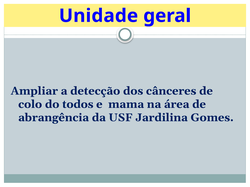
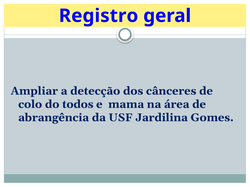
Unidade: Unidade -> Registro
